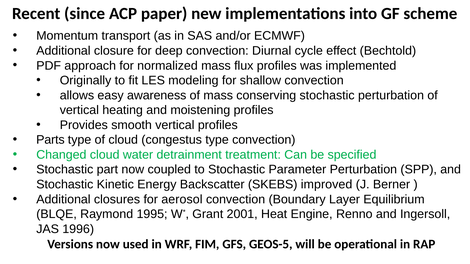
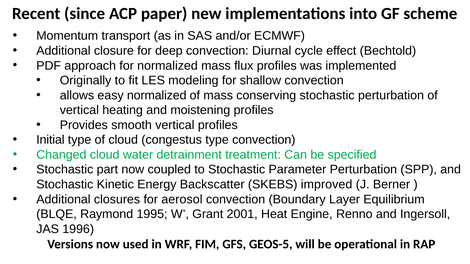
easy awareness: awareness -> normalized
Parts: Parts -> Initial
